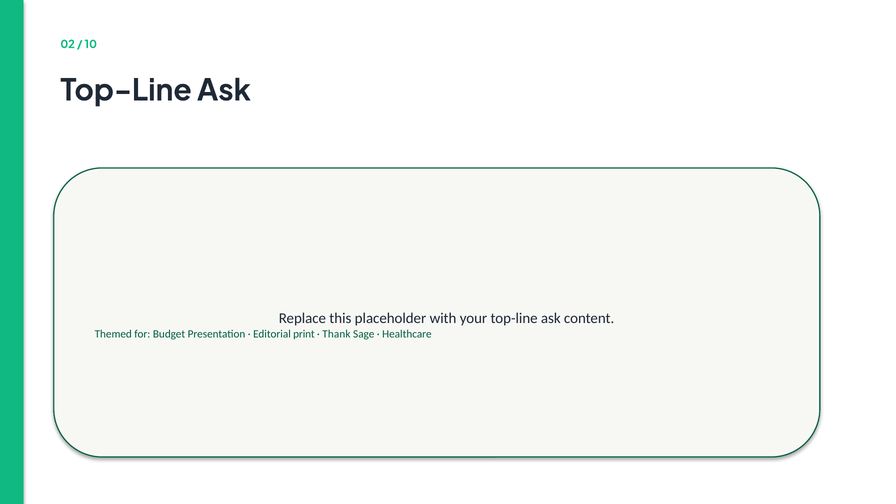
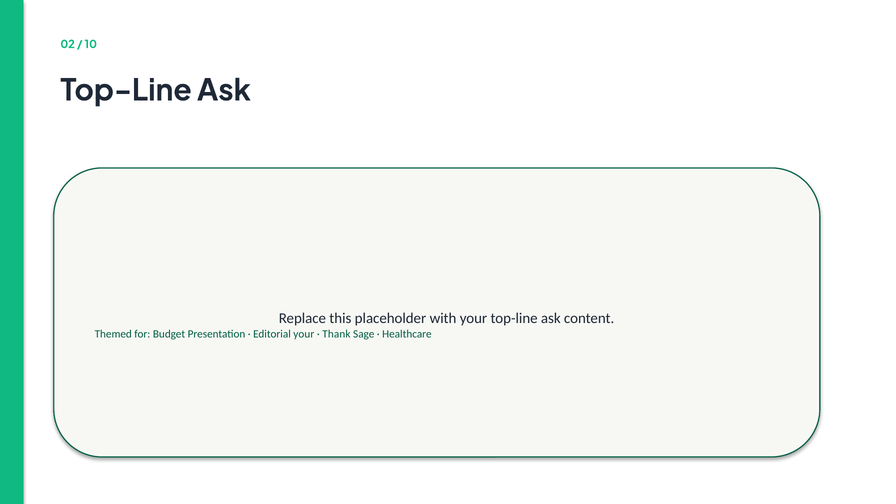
Editorial print: print -> your
